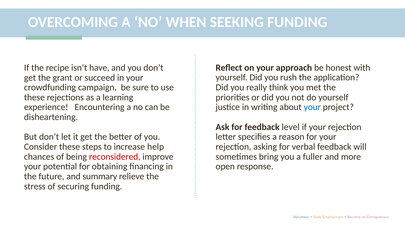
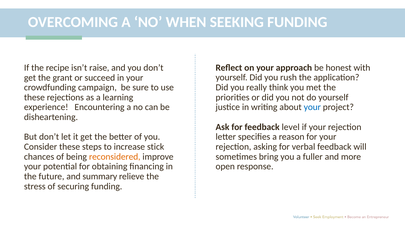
have: have -> raise
help: help -> stick
reconsidered colour: red -> orange
